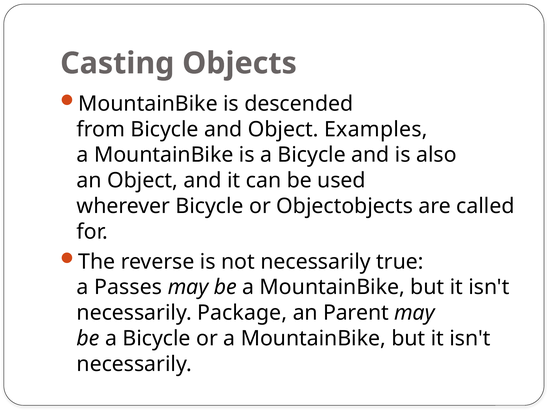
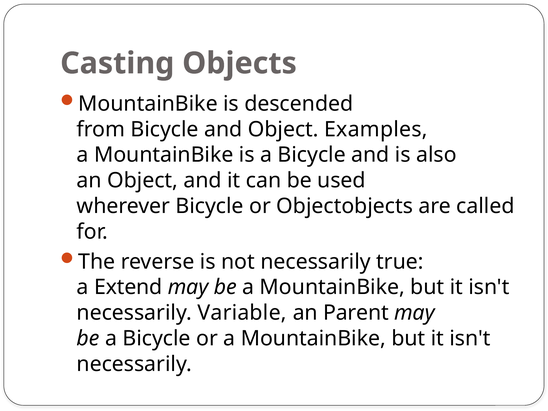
Passes: Passes -> Extend
Package: Package -> Variable
